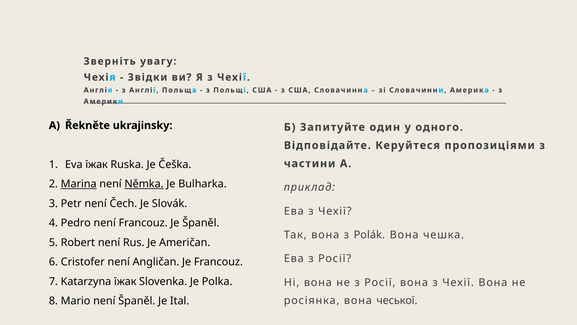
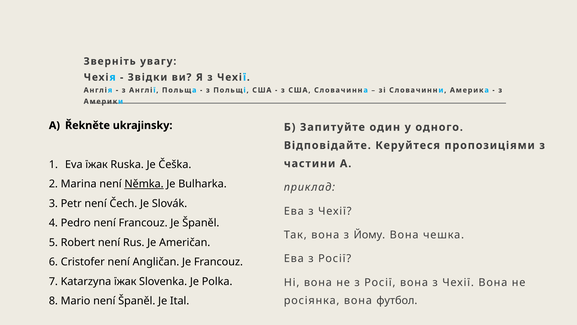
Marina underline: present -> none
Polák: Polák -> Йому
чеської: чеської -> футбол
